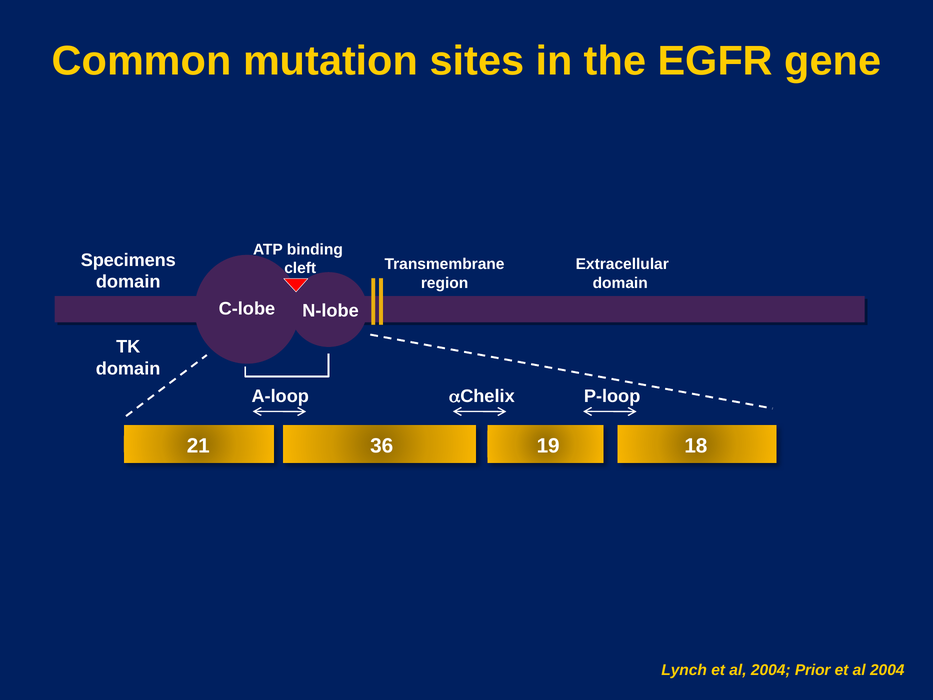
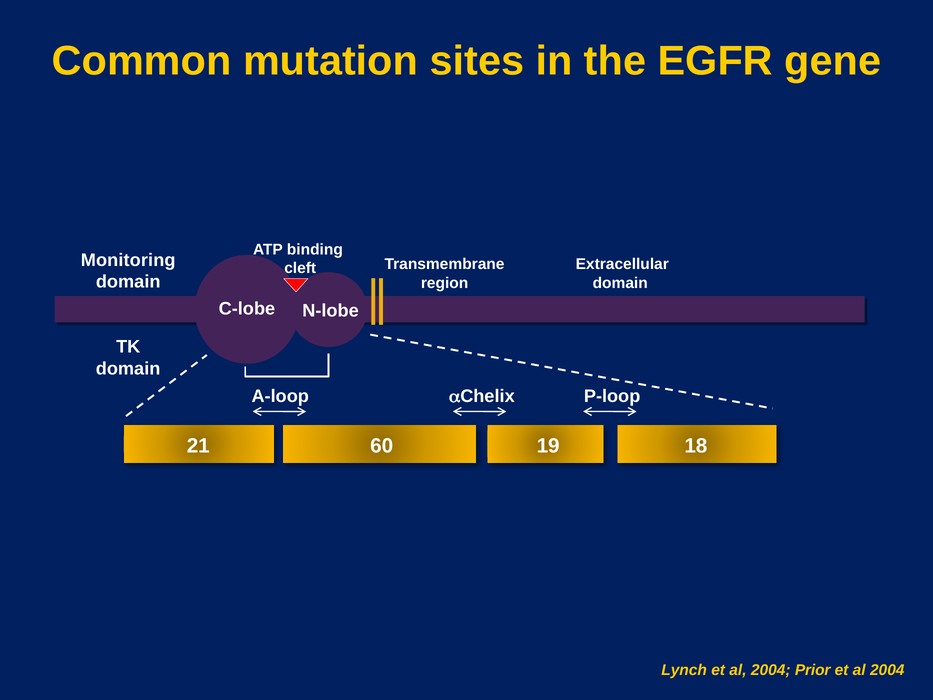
Specimens: Specimens -> Monitoring
36: 36 -> 60
